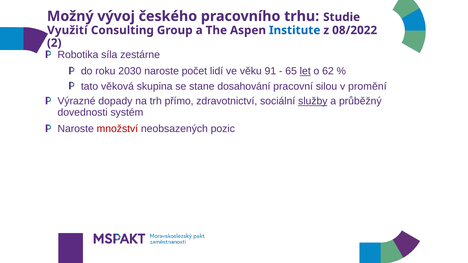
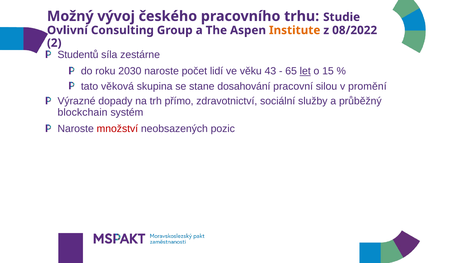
Využití: Využití -> Ovlivní
Institute colour: blue -> orange
Robotika: Robotika -> Studentů
91: 91 -> 43
62: 62 -> 15
služby underline: present -> none
dovednosti: dovednosti -> blockchain
